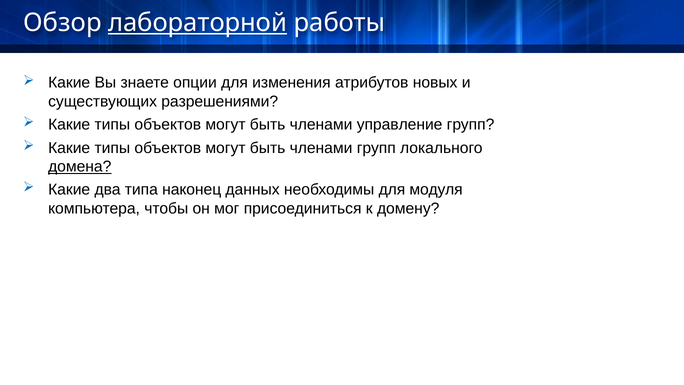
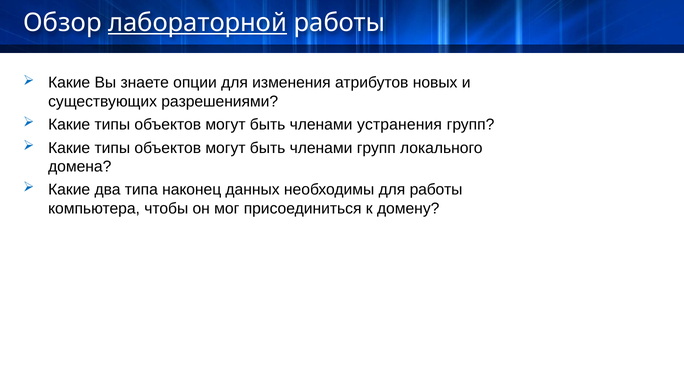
управление: управление -> устранения
домена underline: present -> none
для модуля: модуля -> работы
